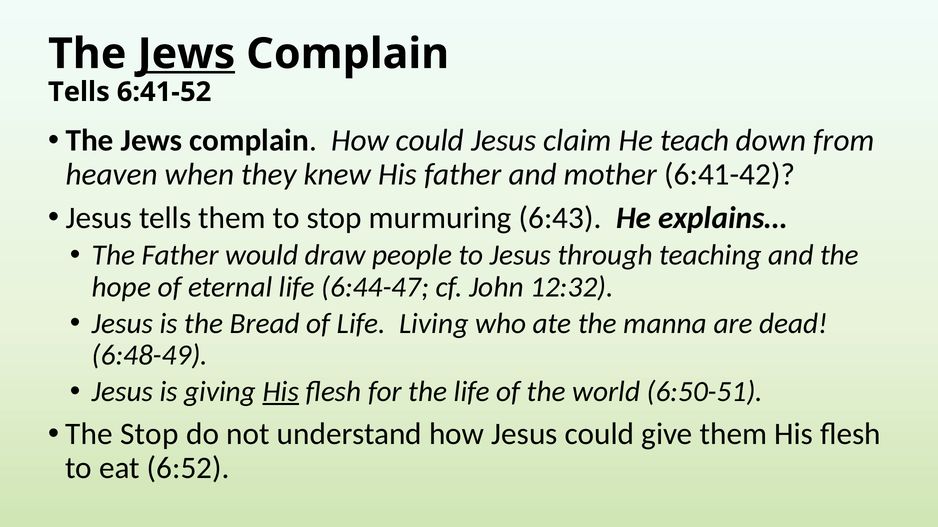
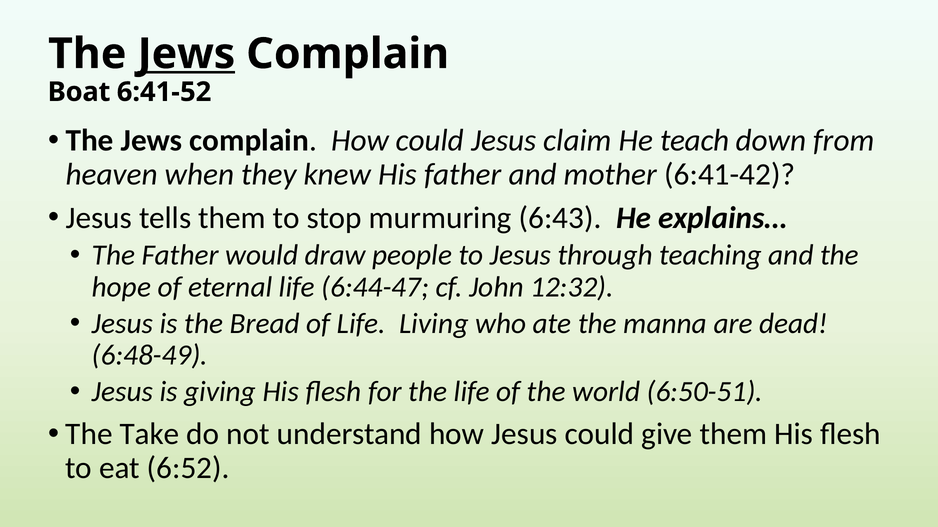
Tells at (79, 92): Tells -> Boat
His at (281, 392) underline: present -> none
The Stop: Stop -> Take
